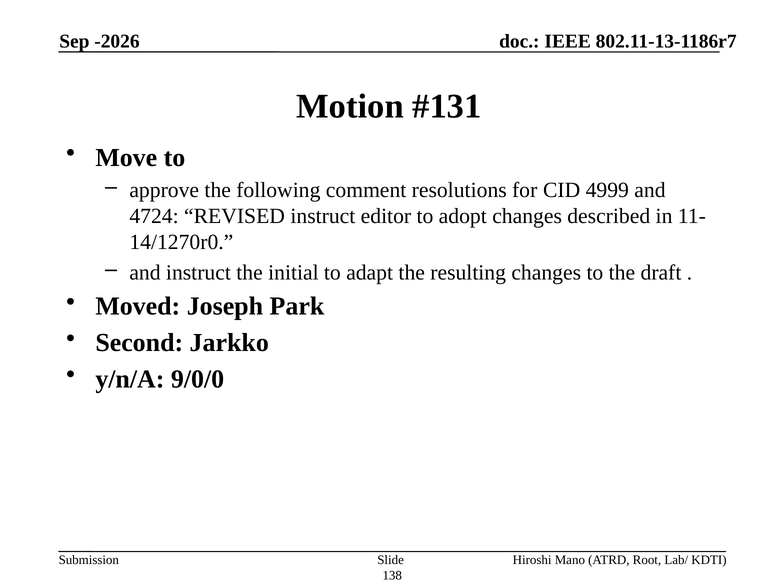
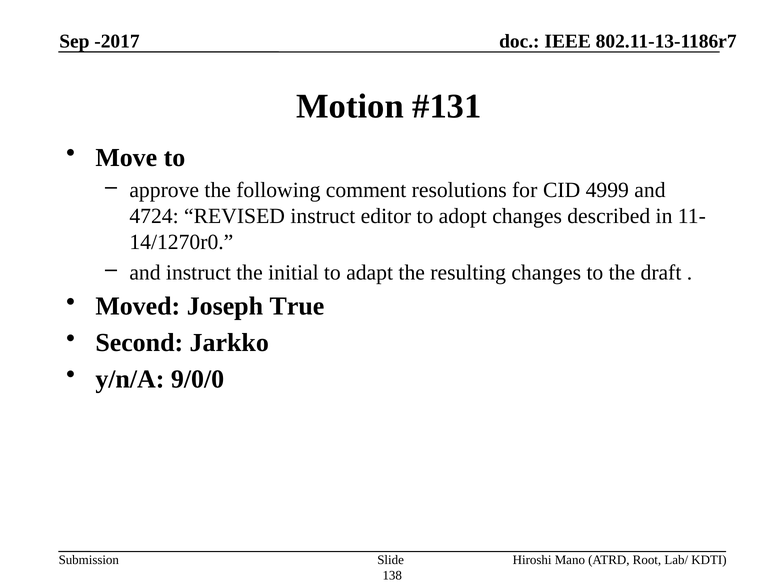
-2026: -2026 -> -2017
Park: Park -> True
